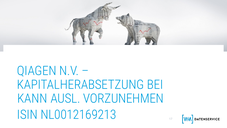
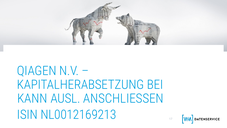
VORZUNEHMEN: VORZUNEHMEN -> ANSCHLIESSEN
